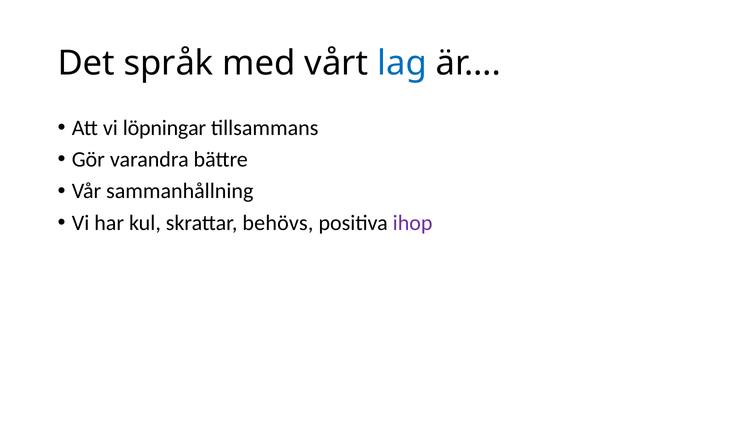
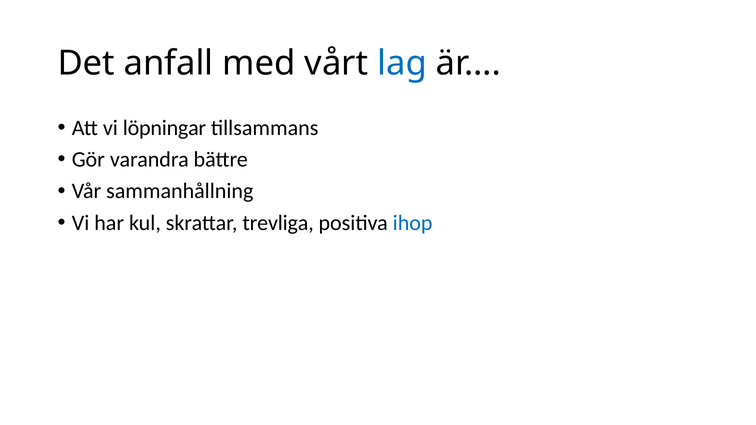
språk: språk -> anfall
behövs: behövs -> trevliga
ihop colour: purple -> blue
